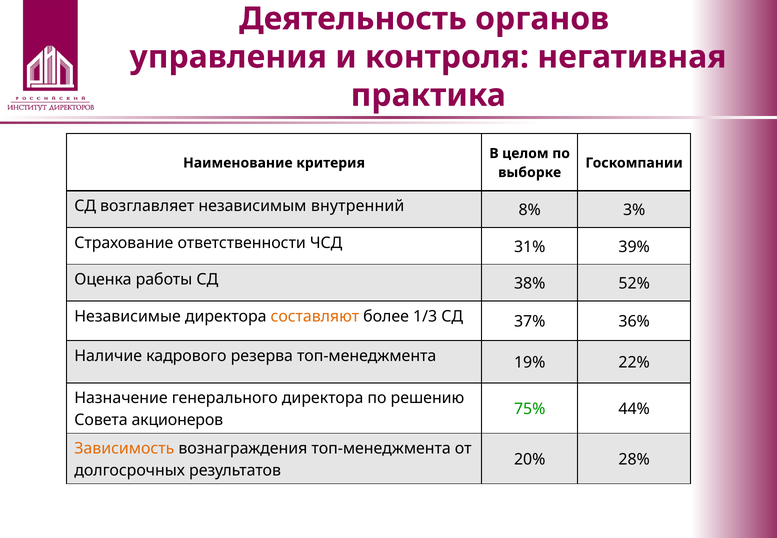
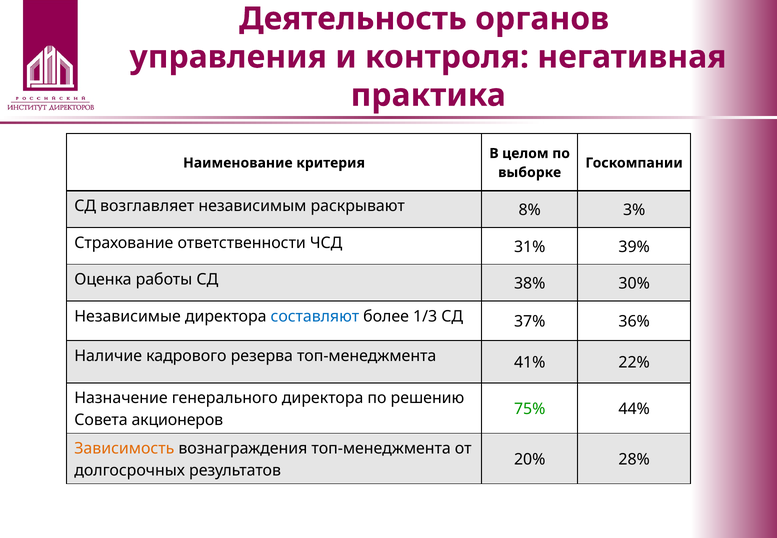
внутренний: внутренний -> раскрывают
52%: 52% -> 30%
составляют colour: orange -> blue
19%: 19% -> 41%
